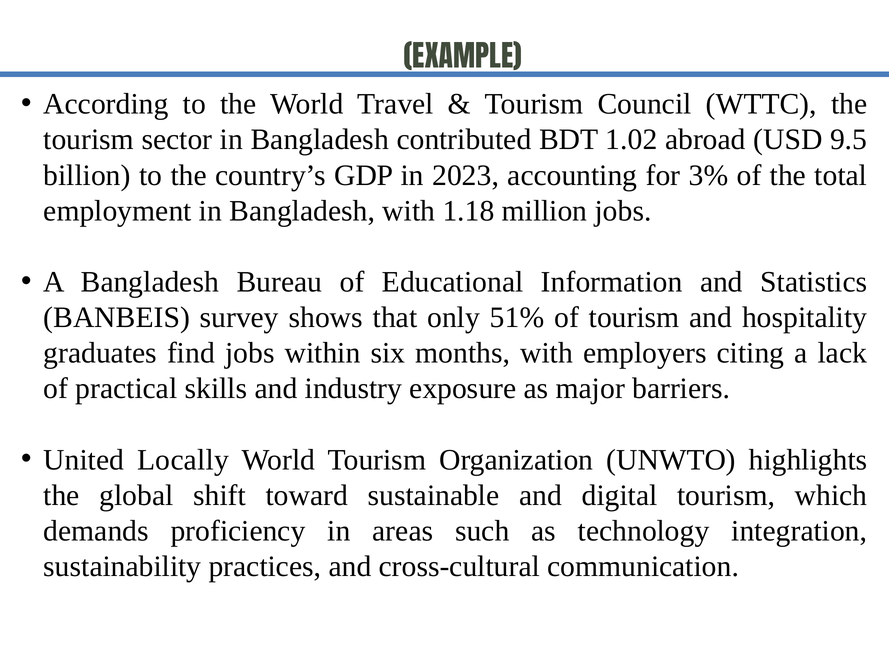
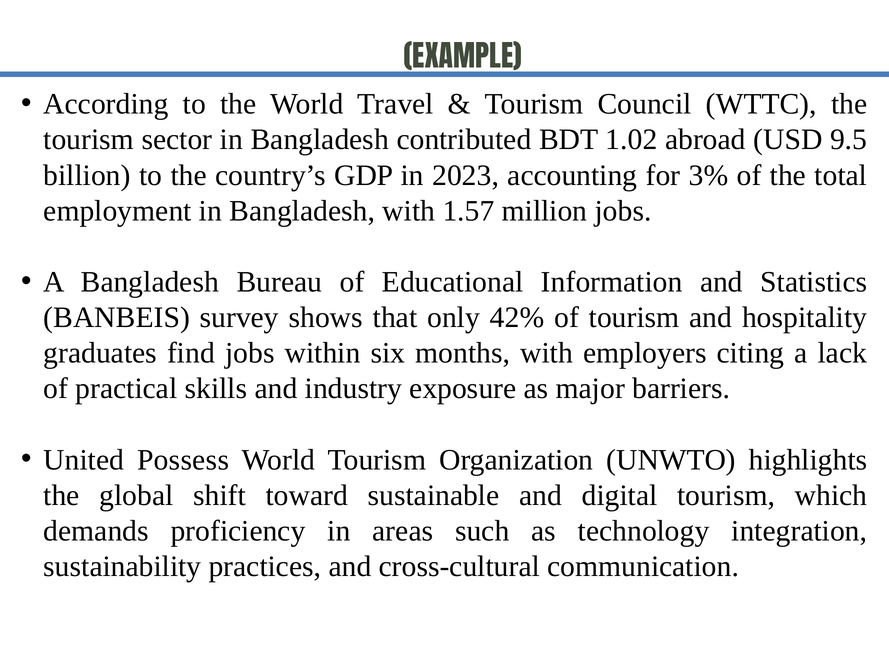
1.18: 1.18 -> 1.57
51%: 51% -> 42%
Locally: Locally -> Possess
